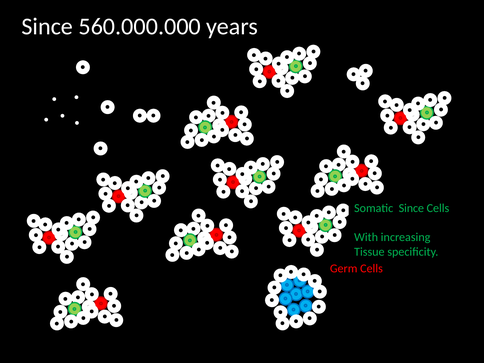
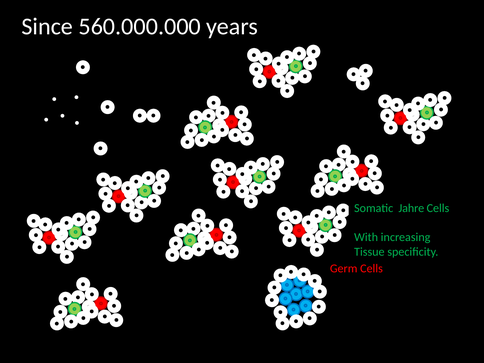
Somatic Since: Since -> Jahre
